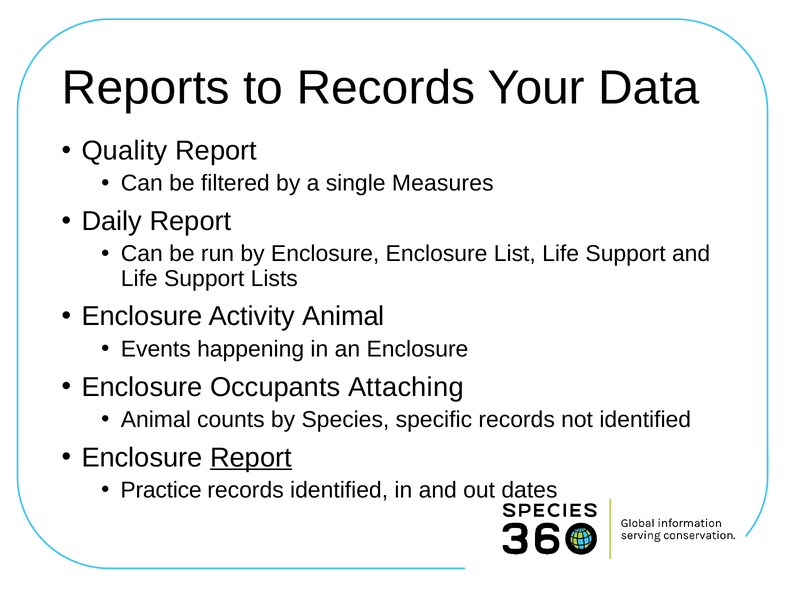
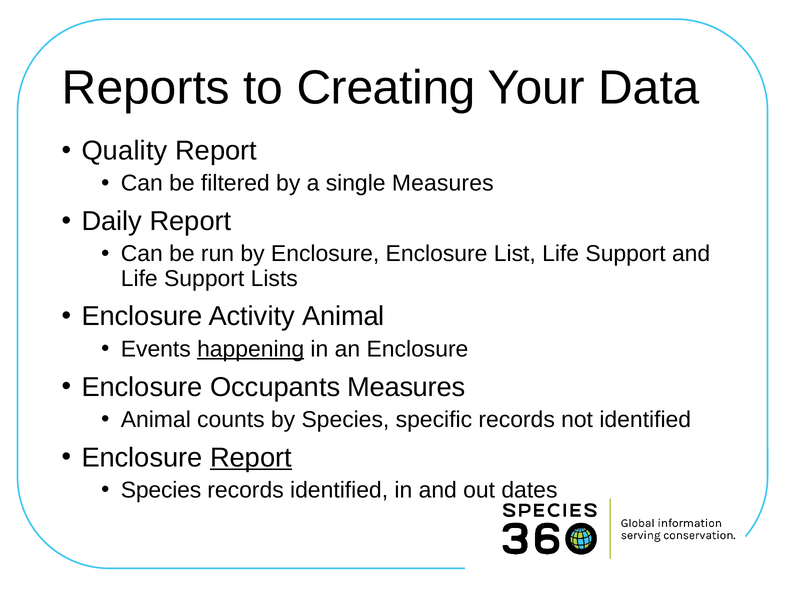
to Records: Records -> Creating
happening underline: none -> present
Occupants Attaching: Attaching -> Measures
Practice at (161, 490): Practice -> Species
